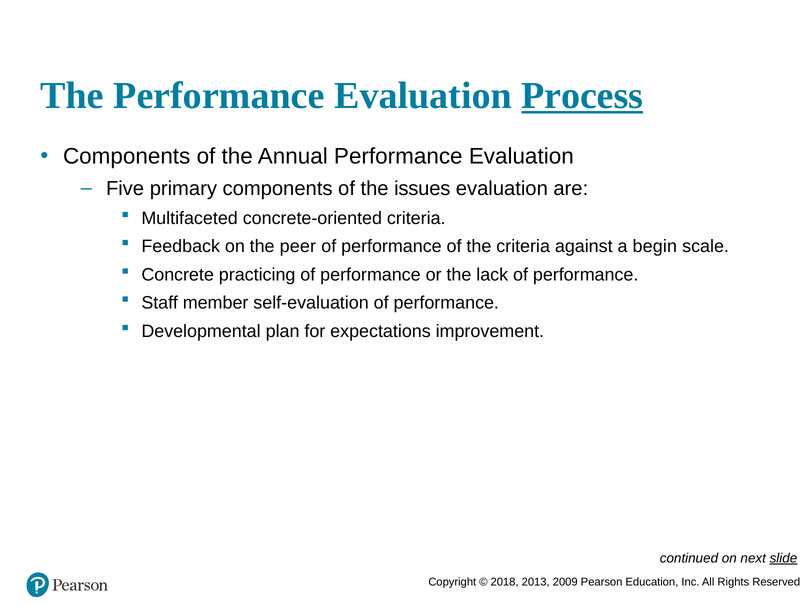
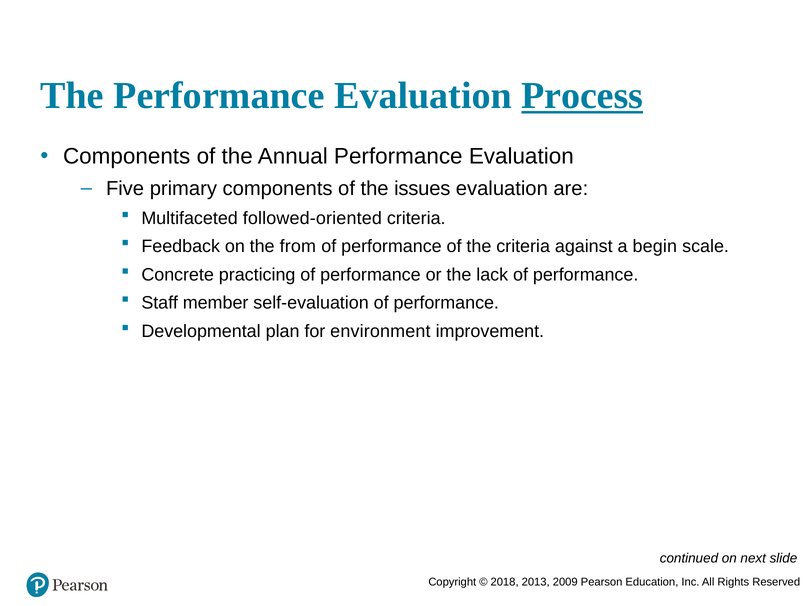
concrete-oriented: concrete-oriented -> followed-oriented
peer: peer -> from
expectations: expectations -> environment
slide underline: present -> none
